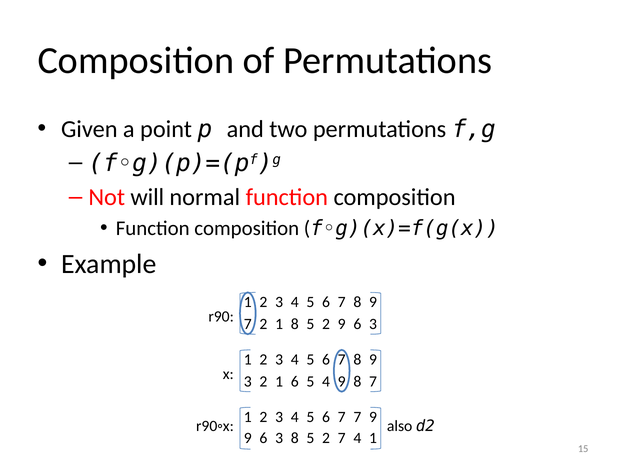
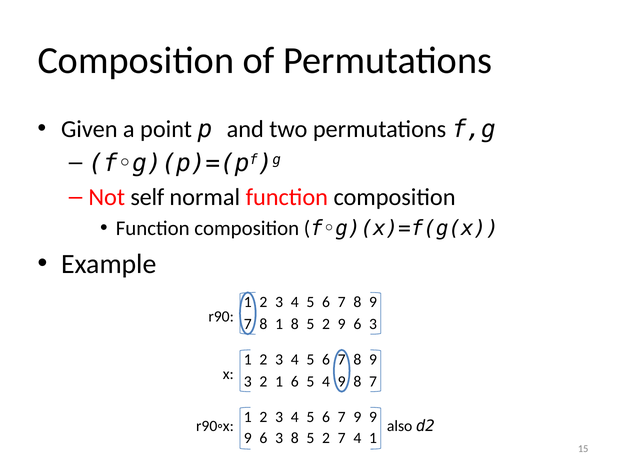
will: will -> self
2 at (263, 324): 2 -> 8
6 7 7: 7 -> 9
